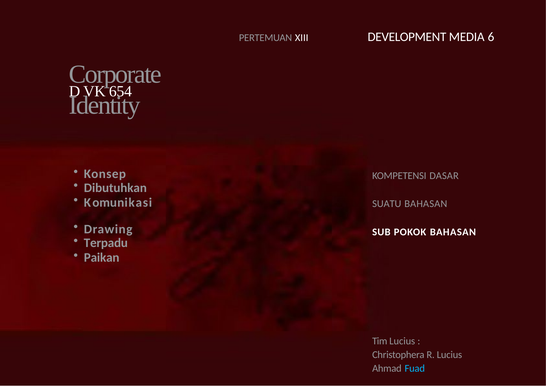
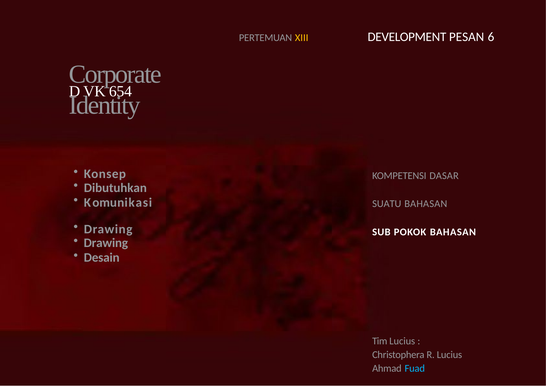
MEDIA: MEDIA -> PESAN
XIII colour: white -> yellow
Terpadu at (106, 243): Terpadu -> Drawing
Paikan: Paikan -> Desain
